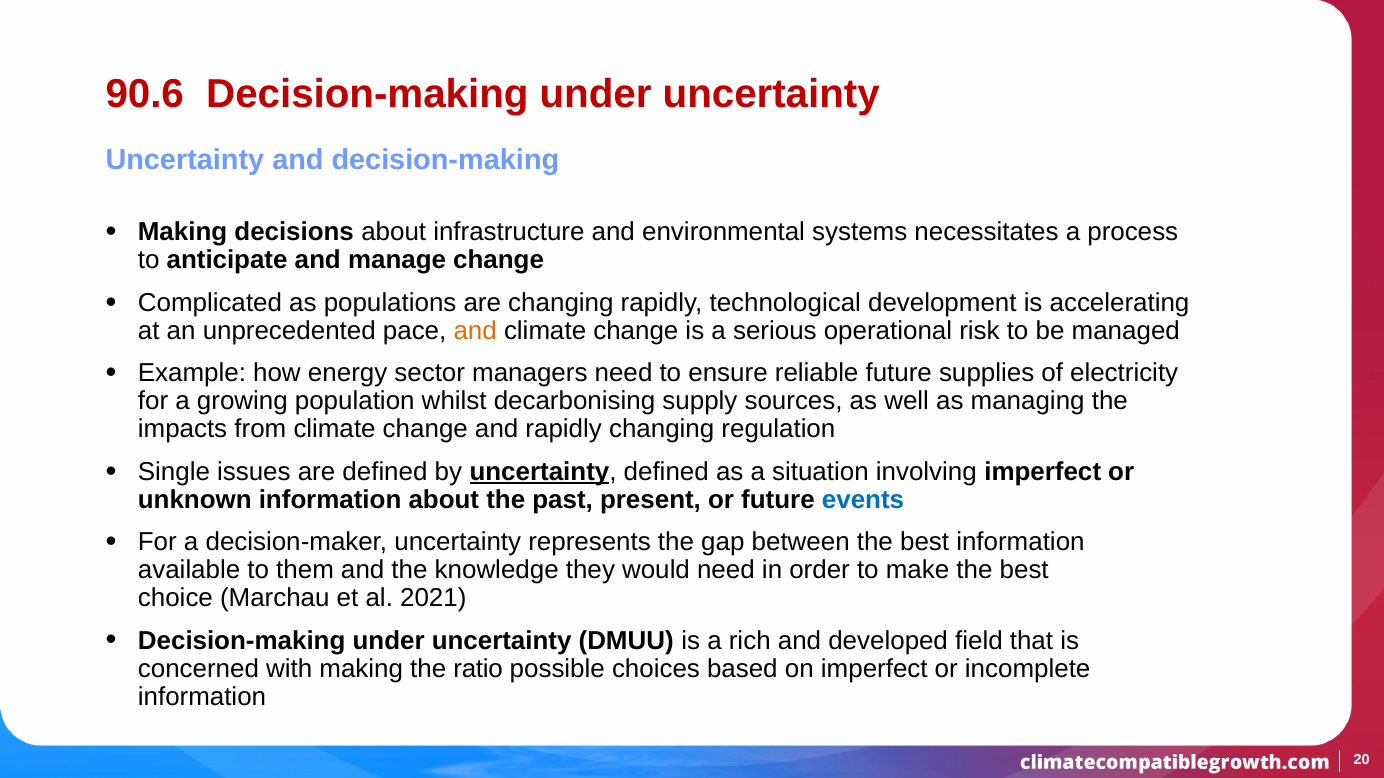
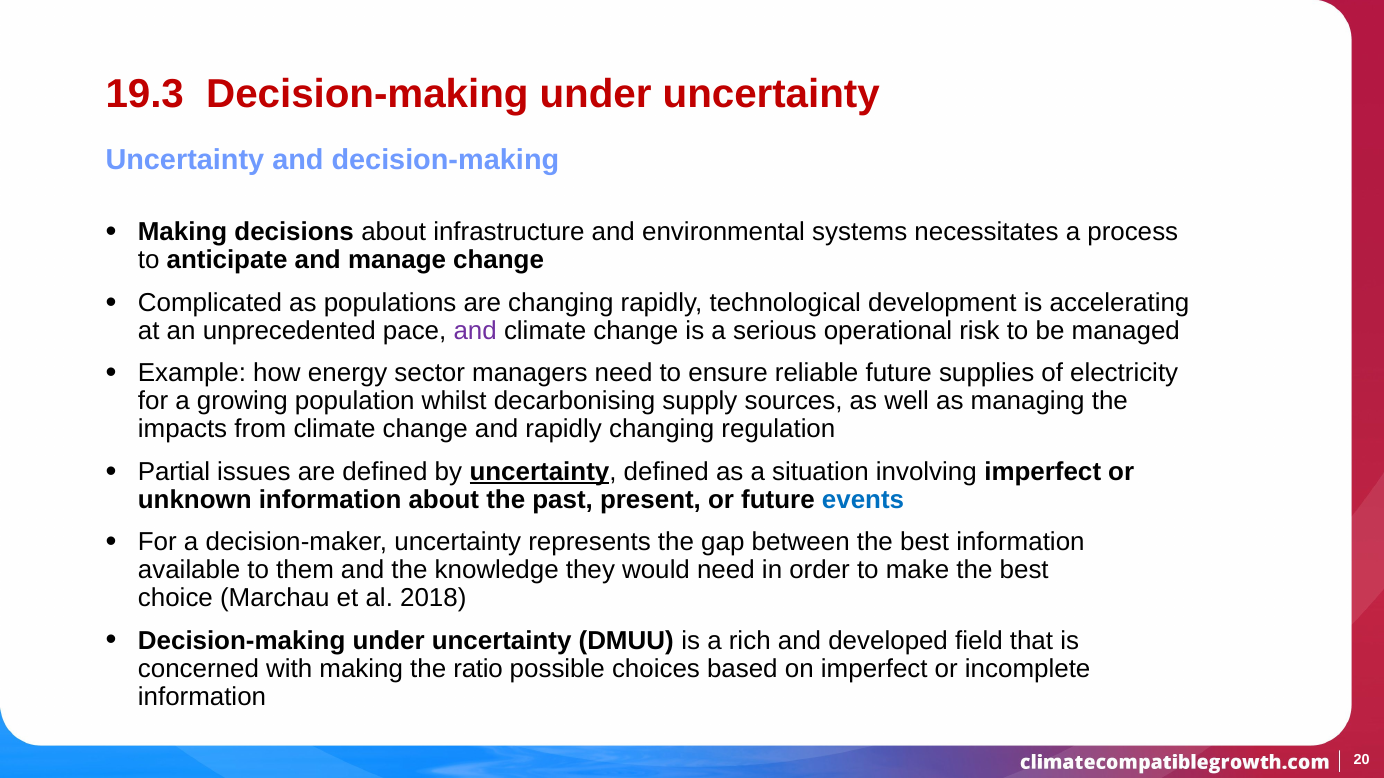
90.6: 90.6 -> 19.3
and at (475, 331) colour: orange -> purple
Single: Single -> Partial
2021: 2021 -> 2018
